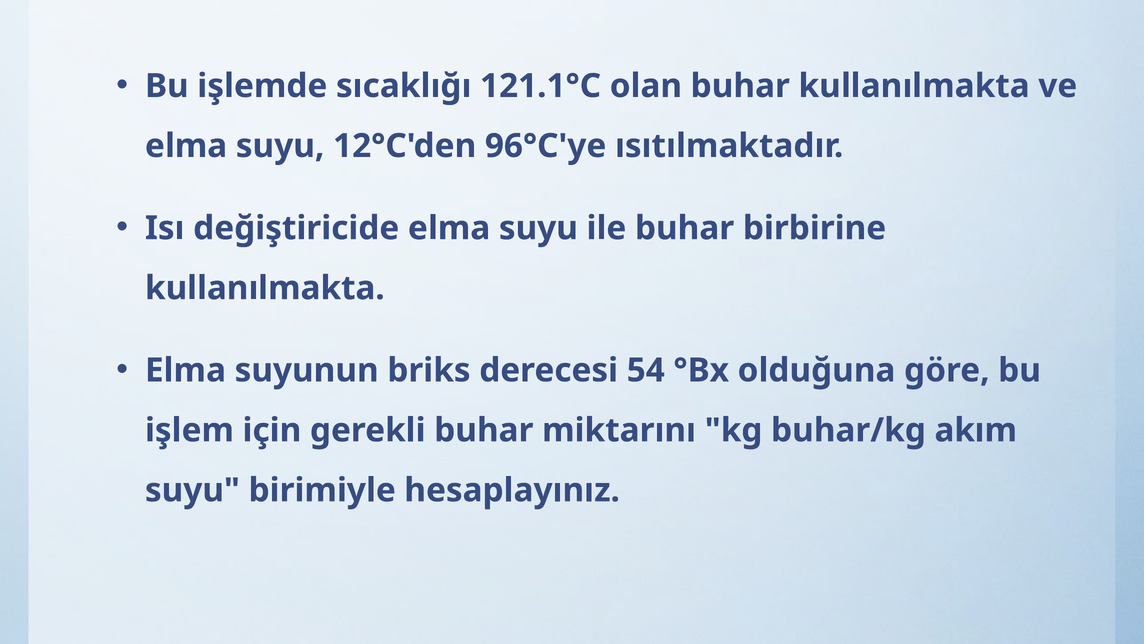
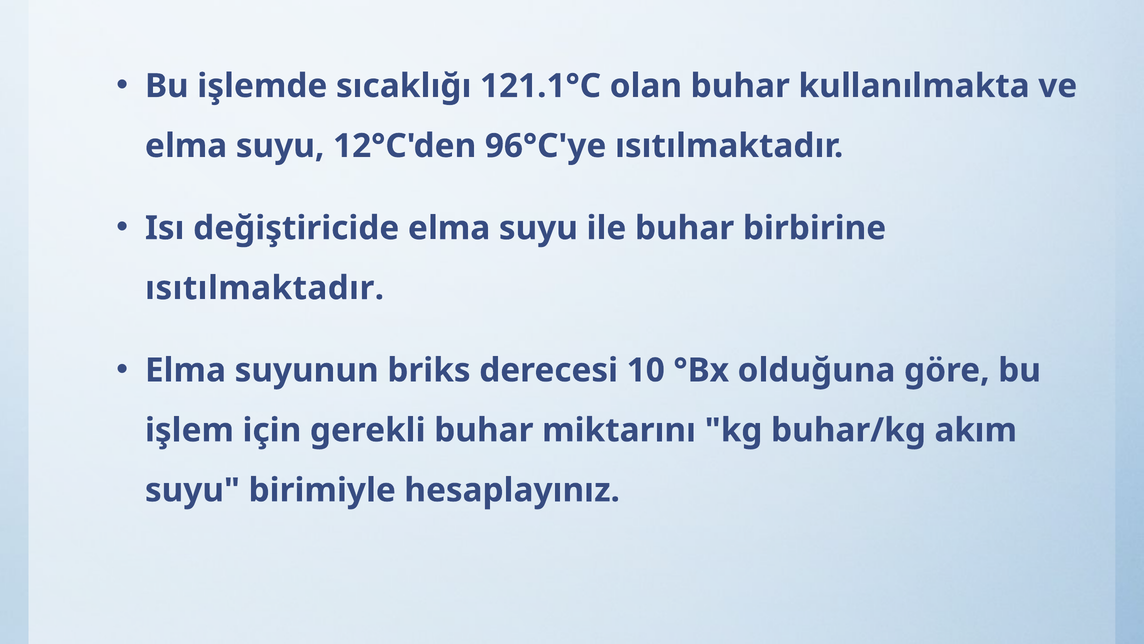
kullanılmakta at (265, 288): kullanılmakta -> ısıtılmaktadır
54: 54 -> 10
